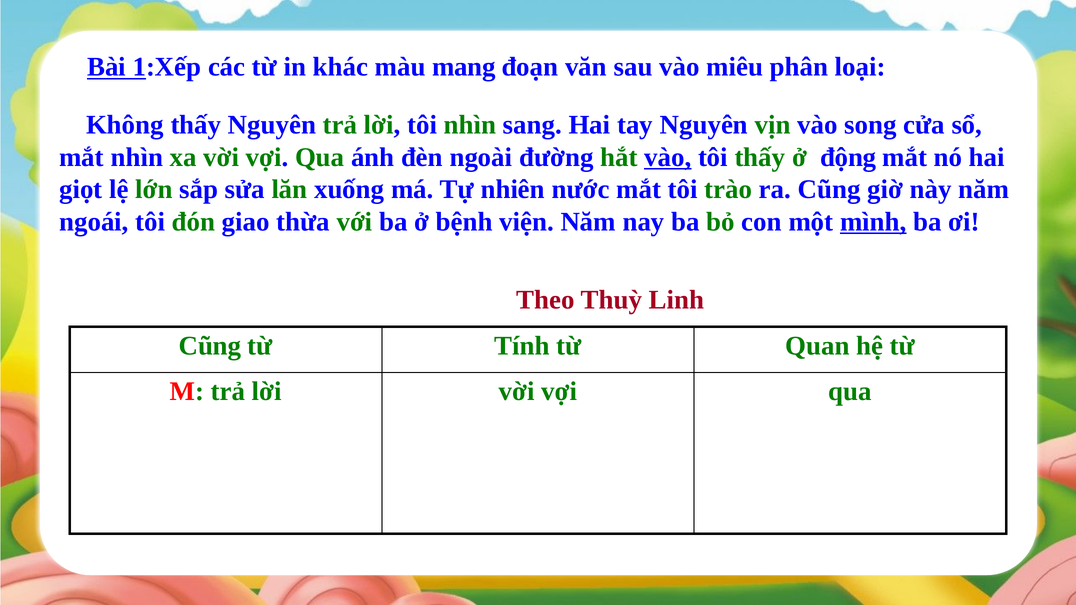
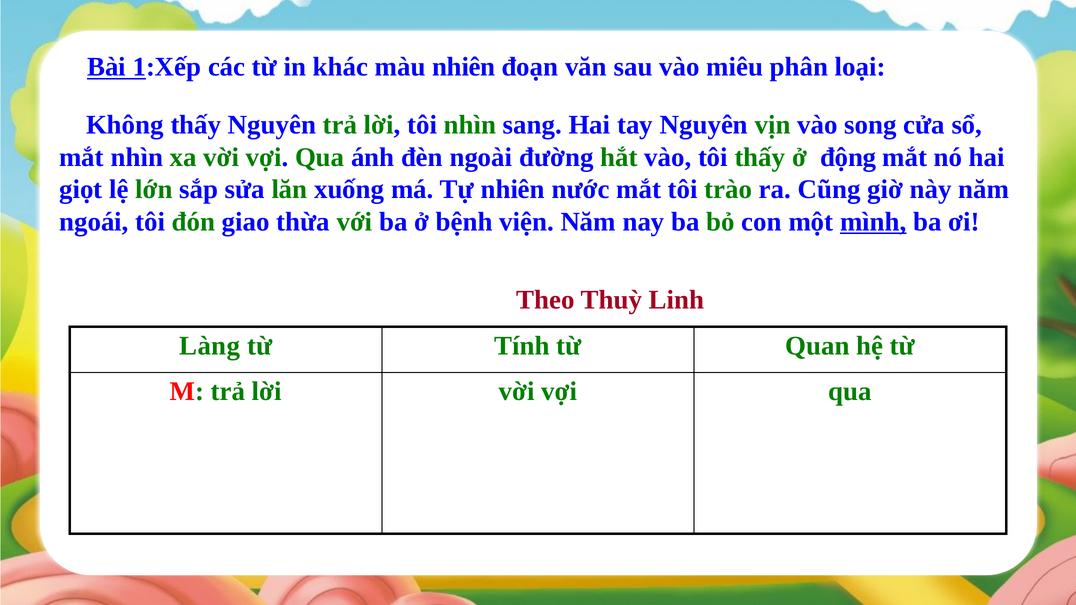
màu mang: mang -> nhiên
vào at (668, 157) underline: present -> none
Cũng at (210, 346): Cũng -> Làng
